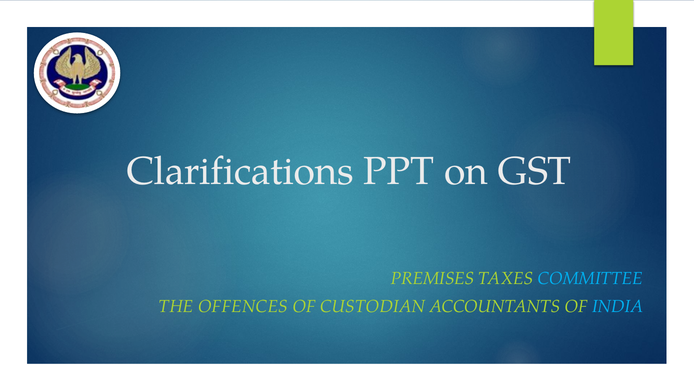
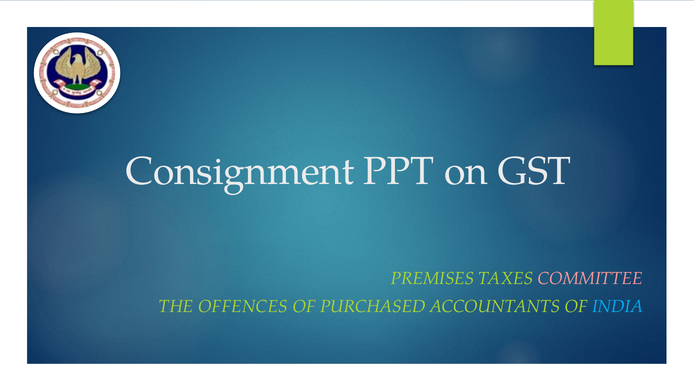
Clarifications: Clarifications -> Consignment
COMMITTEE colour: light blue -> pink
CUSTODIAN: CUSTODIAN -> PURCHASED
